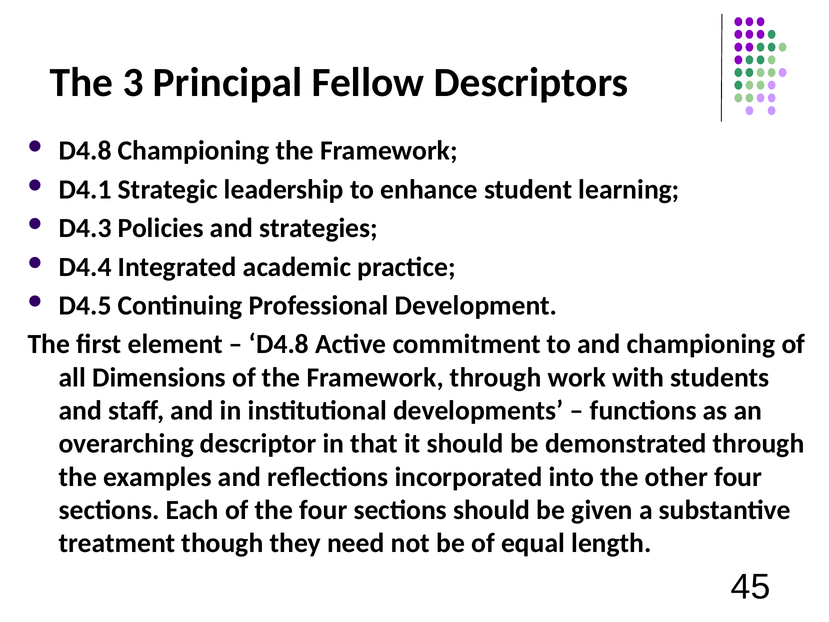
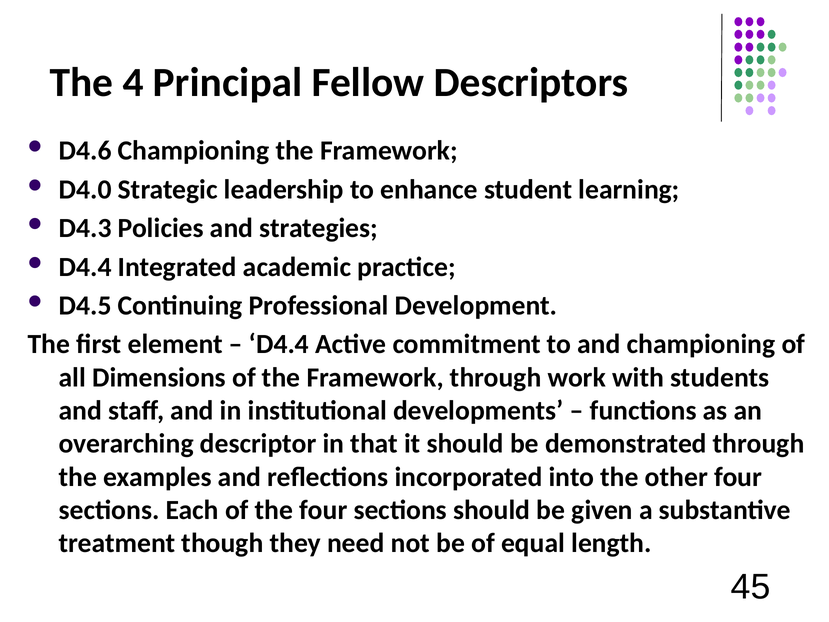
3: 3 -> 4
D4.8 at (85, 151): D4.8 -> D4.6
D4.1: D4.1 -> D4.0
D4.8 at (279, 344): D4.8 -> D4.4
